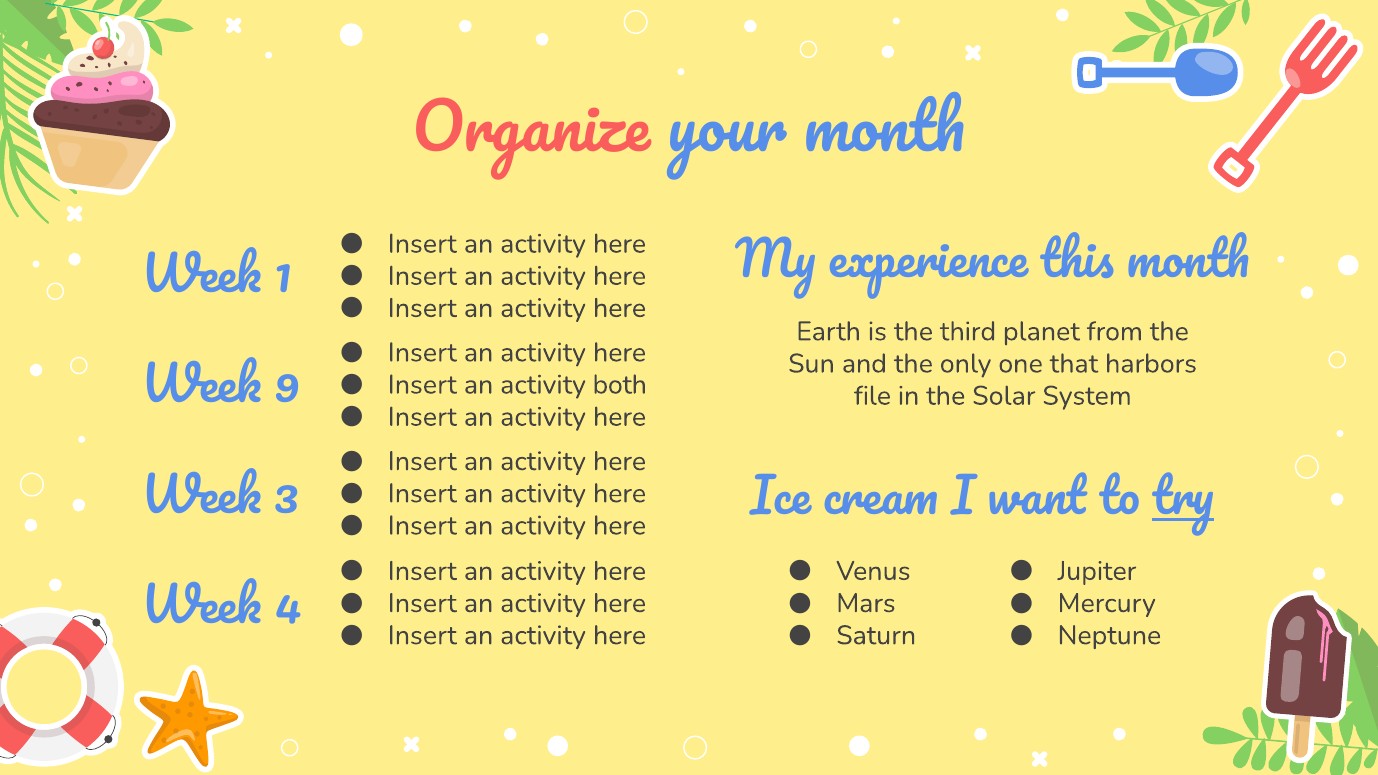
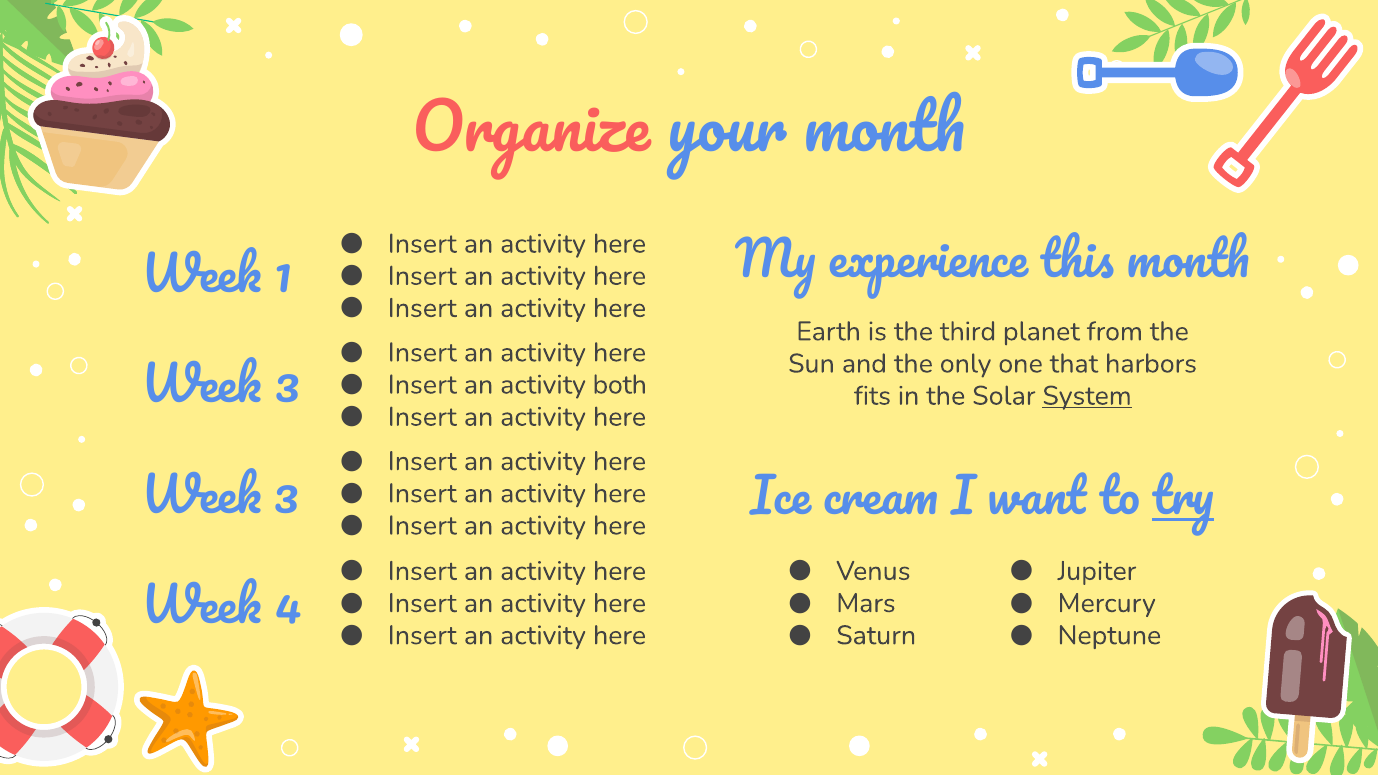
9 at (287, 387): 9 -> 3
file: file -> fits
System underline: none -> present
